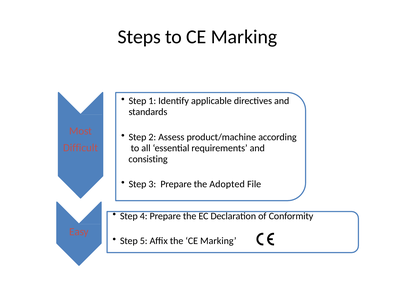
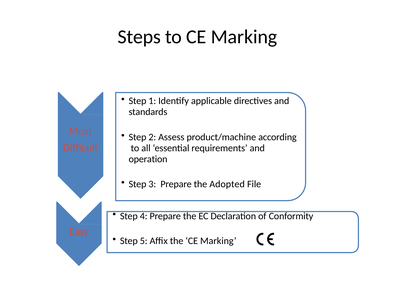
consisting: consisting -> operation
